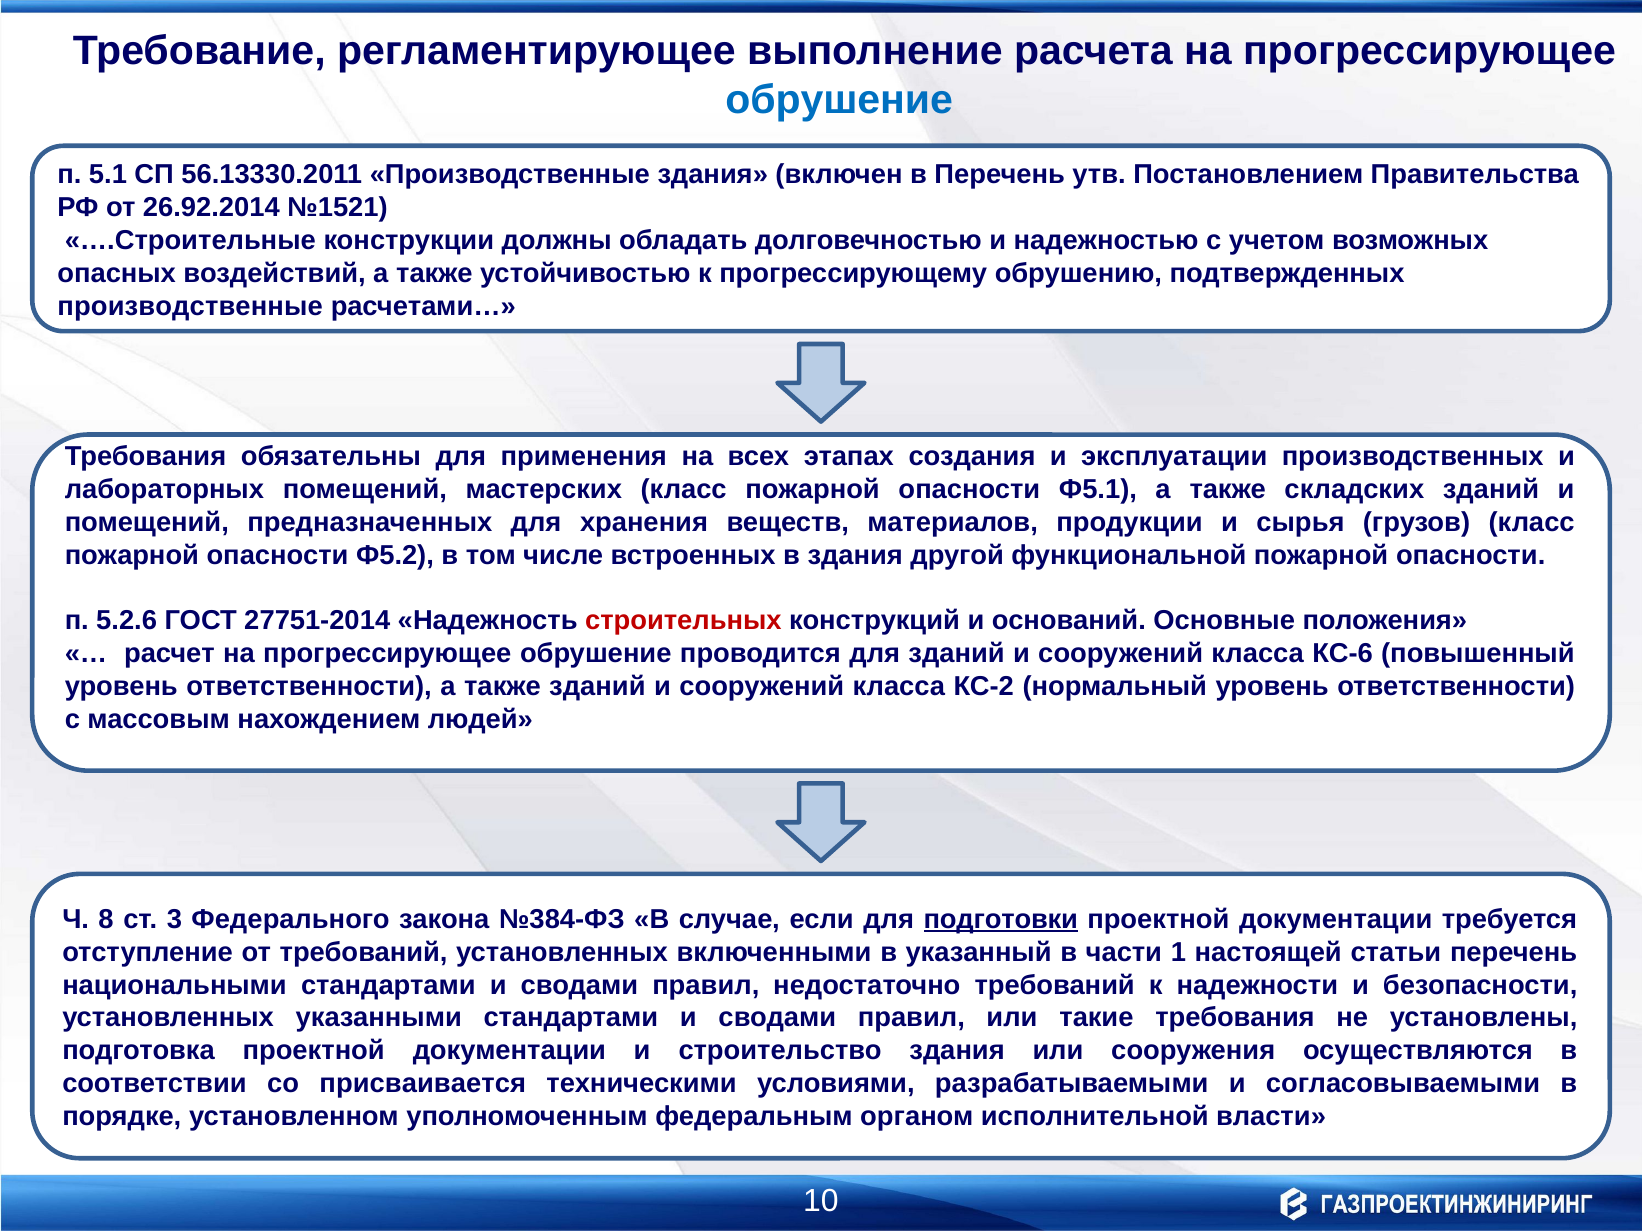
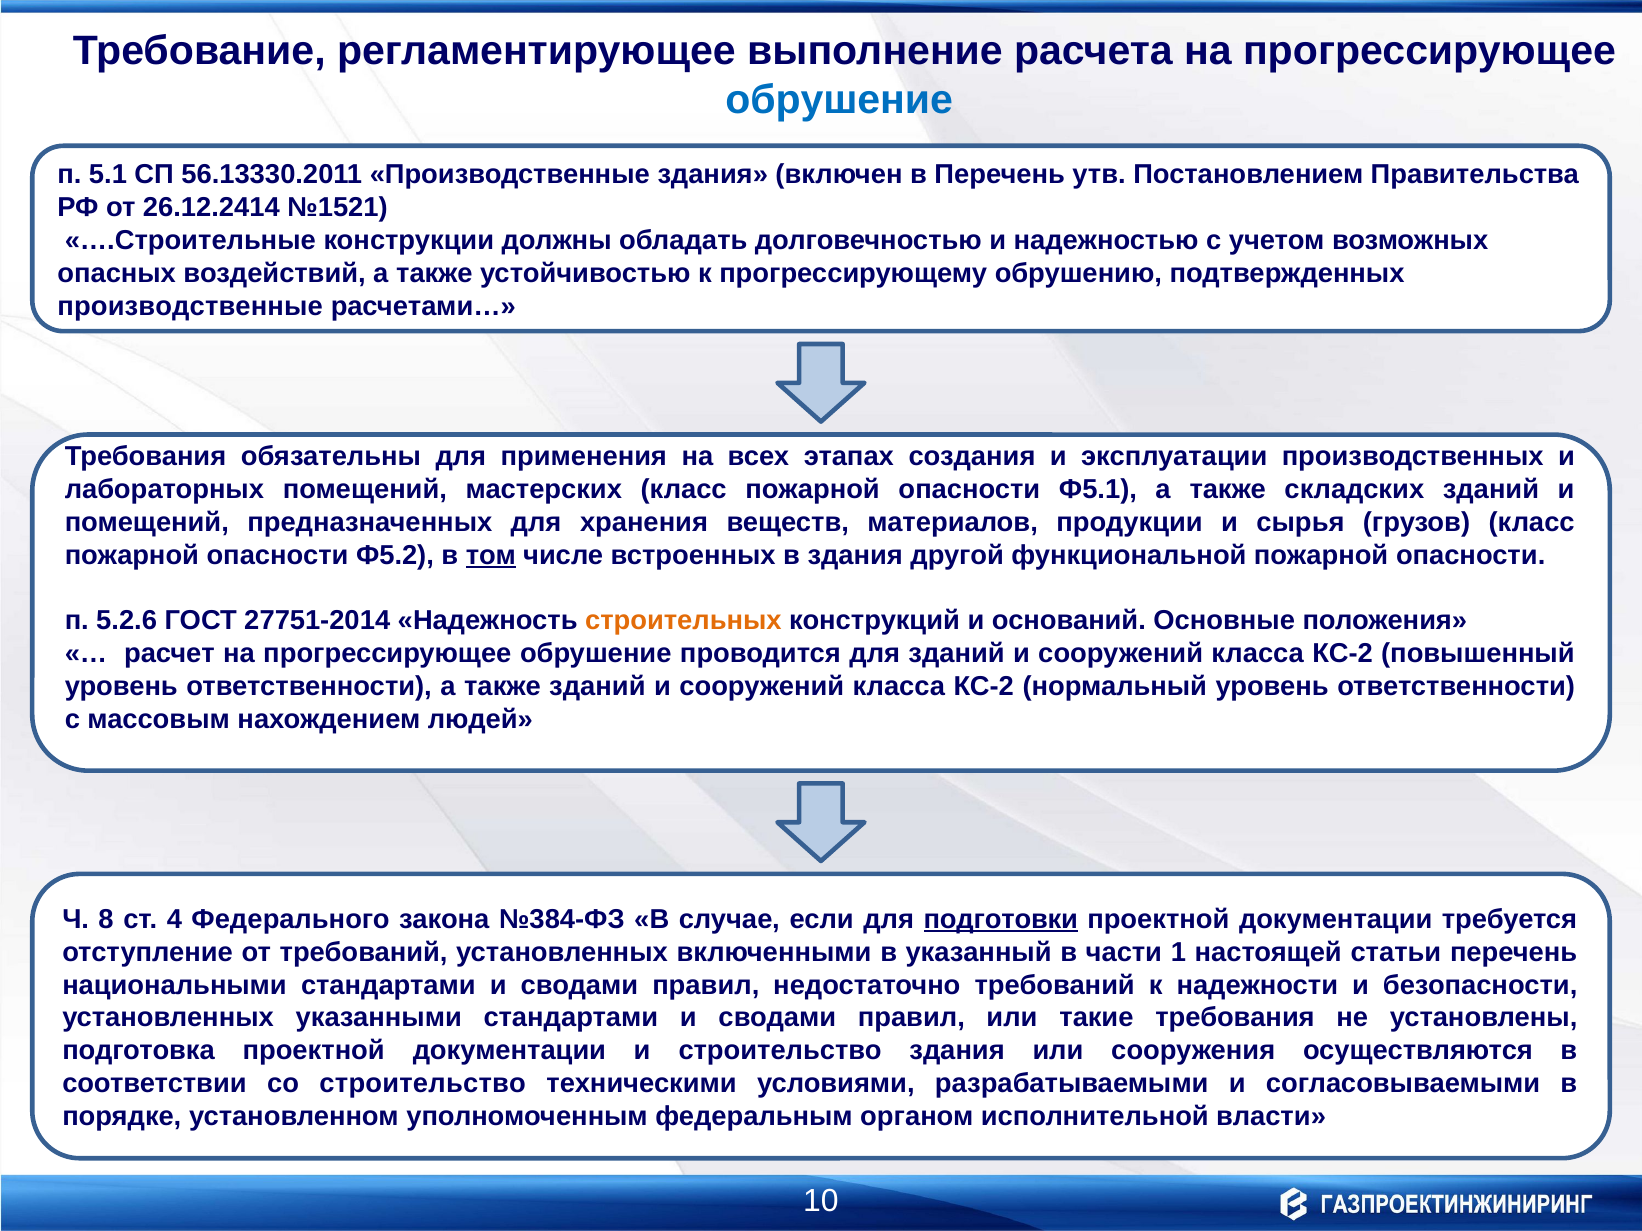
26.92.2014: 26.92.2014 -> 26.12.2414
том underline: none -> present
строительных colour: red -> orange
КС-6 at (1343, 654): КС-6 -> КС-2
3: 3 -> 4
со присваивается: присваивается -> строительство
